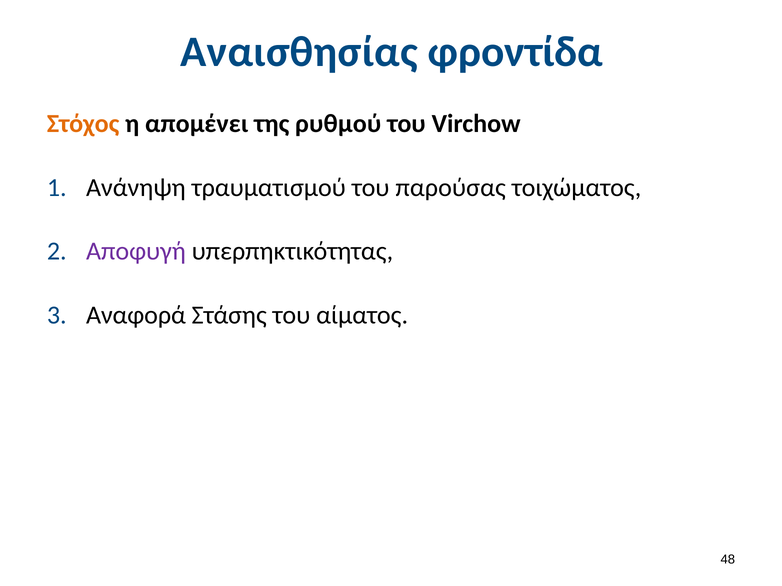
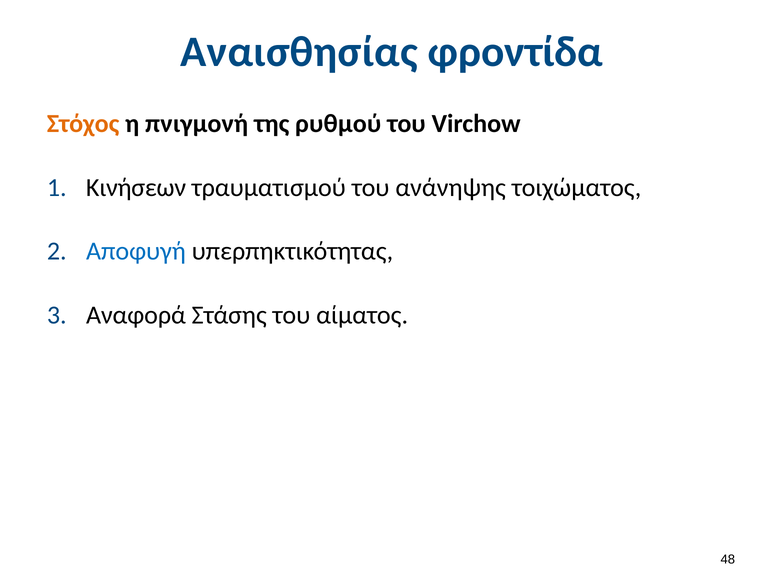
απομένει: απομένει -> πνιγμονή
Ανάνηψη: Ανάνηψη -> Κινήσεων
παρούσας: παρούσας -> ανάνηψης
Αποφυγή colour: purple -> blue
